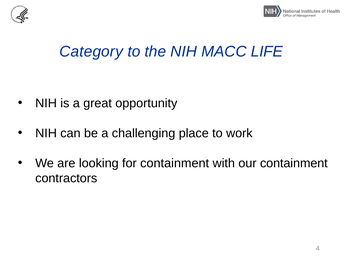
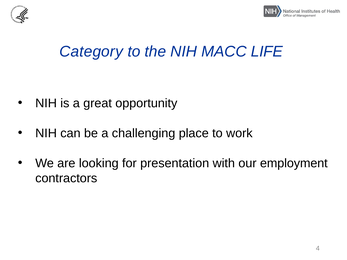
for containment: containment -> presentation
our containment: containment -> employment
